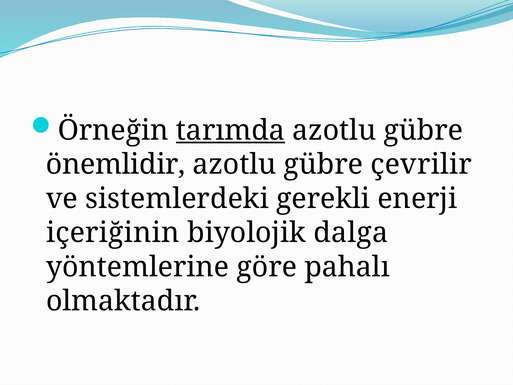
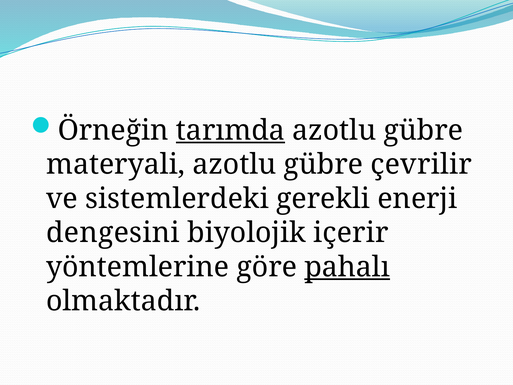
önemlidir: önemlidir -> materyali
içeriğinin: içeriğinin -> dengesini
dalga: dalga -> içerir
pahalı underline: none -> present
